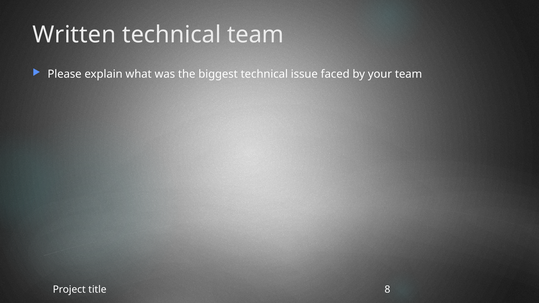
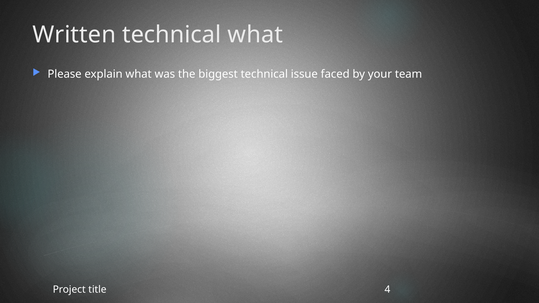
technical team: team -> what
8: 8 -> 4
